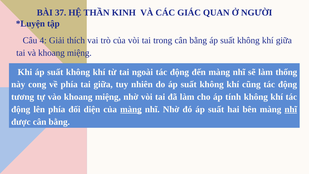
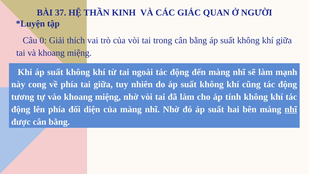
4: 4 -> 0
thống: thống -> mạnh
màng at (131, 109) underline: present -> none
